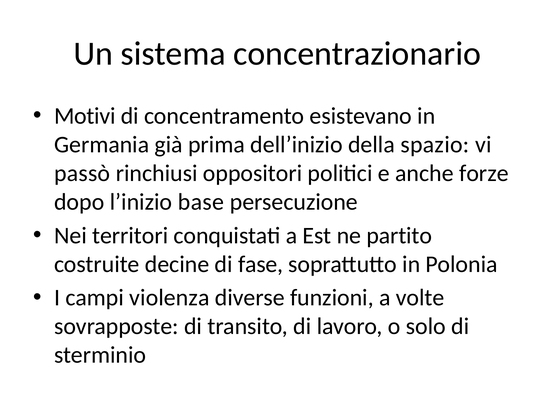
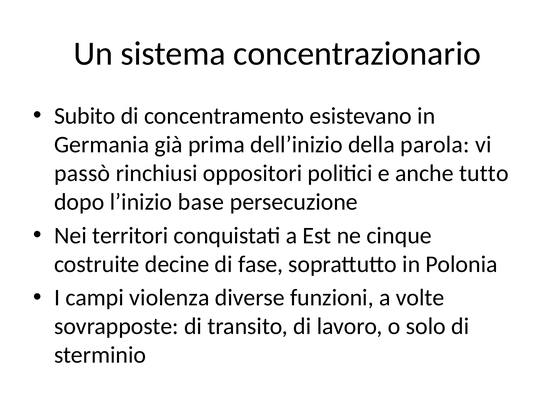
Motivi: Motivi -> Subito
spazio: spazio -> parola
forze: forze -> tutto
partito: partito -> cinque
